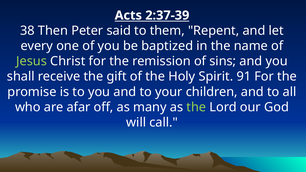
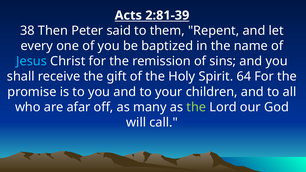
2:37-39: 2:37-39 -> 2:81-39
Jesus colour: light green -> light blue
91: 91 -> 64
